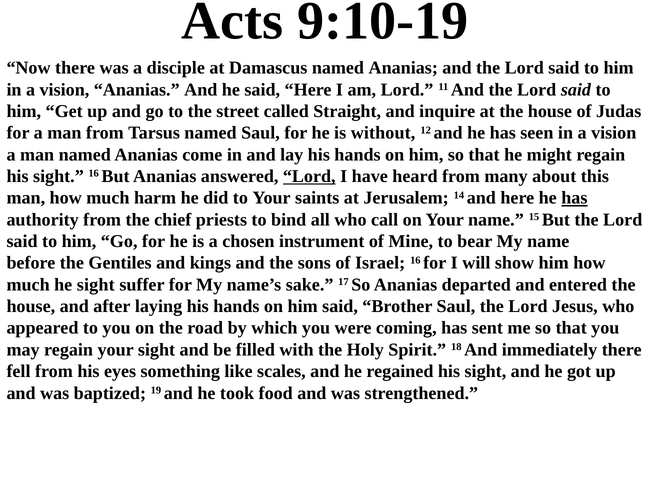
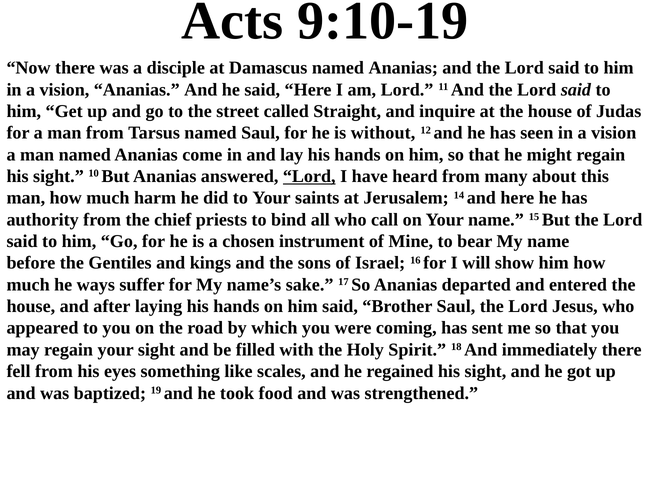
sight 16: 16 -> 10
has at (574, 198) underline: present -> none
he sight: sight -> ways
